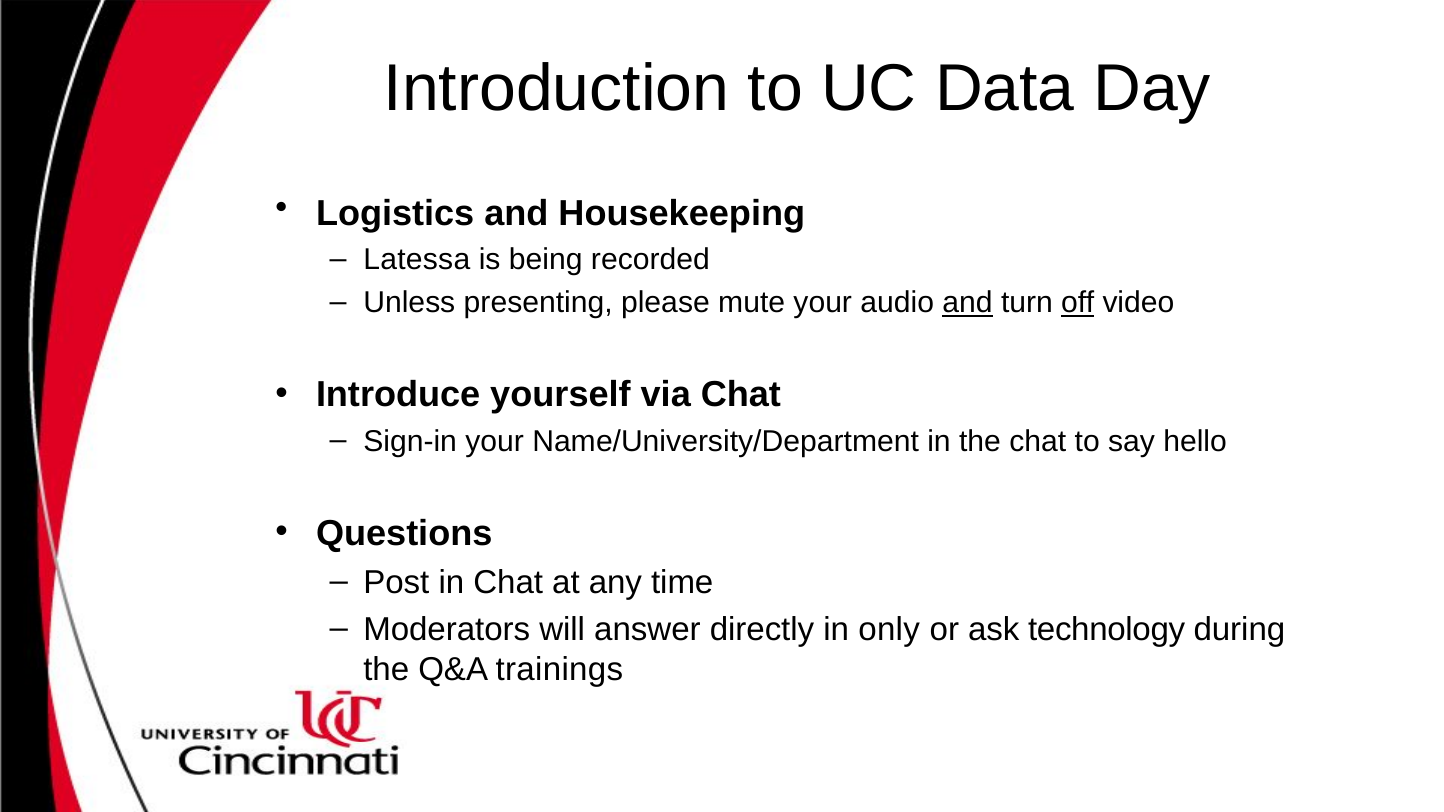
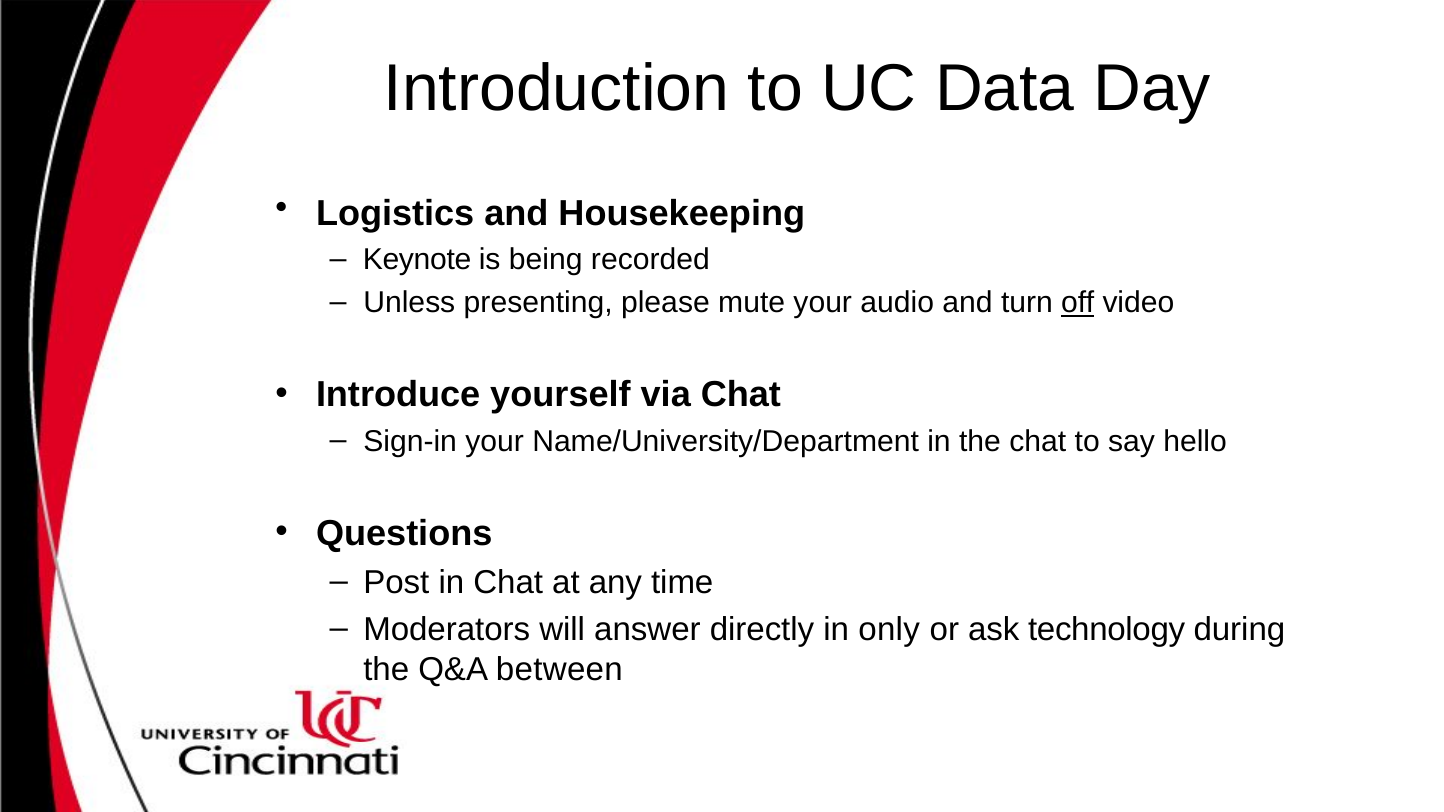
Latessa: Latessa -> Keynote
and at (967, 303) underline: present -> none
trainings: trainings -> between
